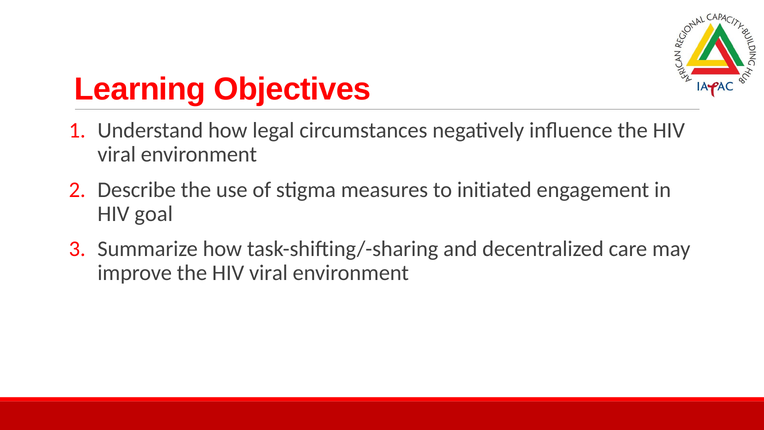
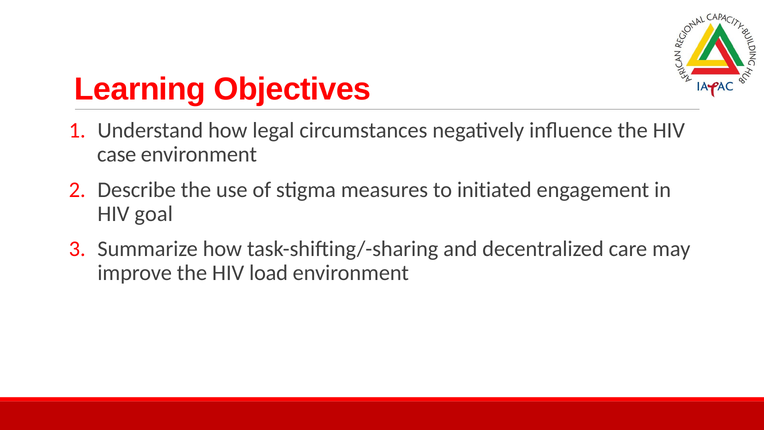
viral at (117, 154): viral -> case
improve the HIV viral: viral -> load
